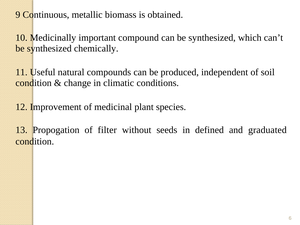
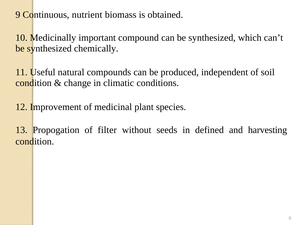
metallic: metallic -> nutrient
graduated: graduated -> harvesting
